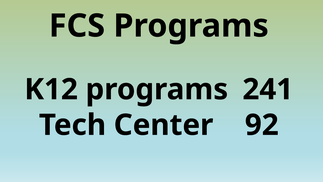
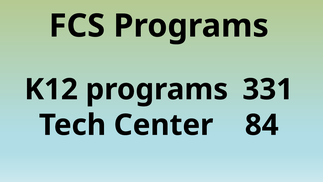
241: 241 -> 331
92: 92 -> 84
